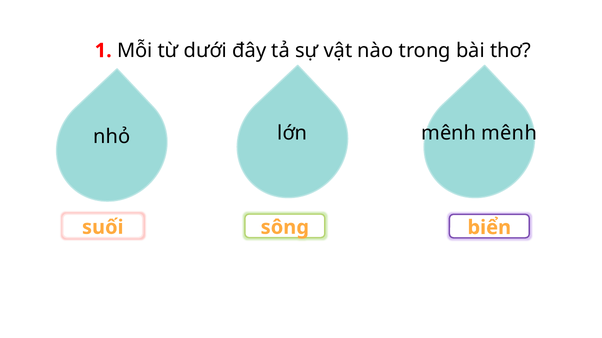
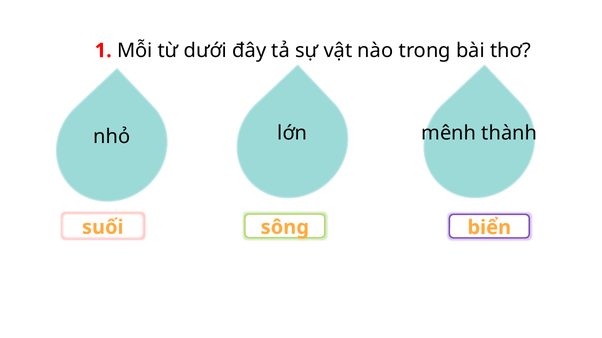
mênh mênh: mênh -> thành
